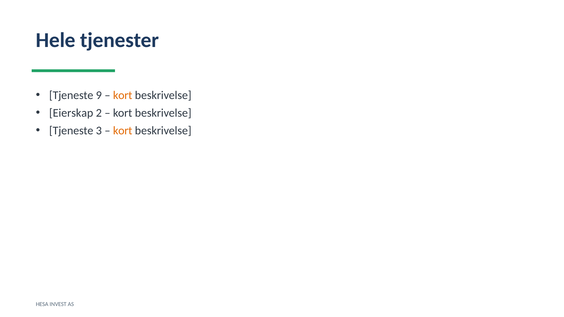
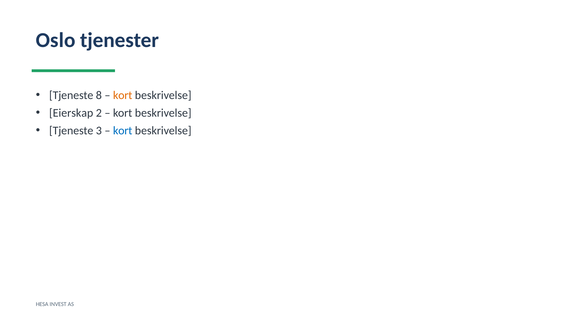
Hele: Hele -> Oslo
9: 9 -> 8
kort at (123, 131) colour: orange -> blue
